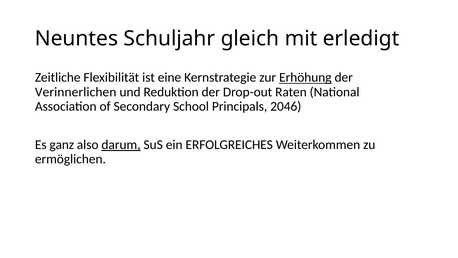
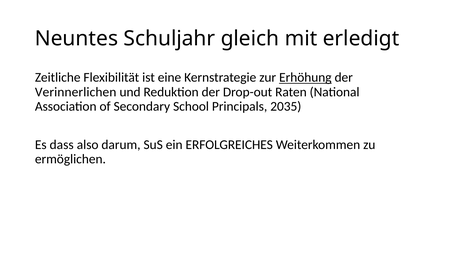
2046: 2046 -> 2035
ganz: ganz -> dass
darum underline: present -> none
